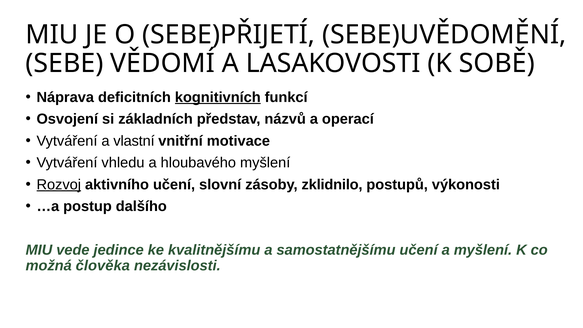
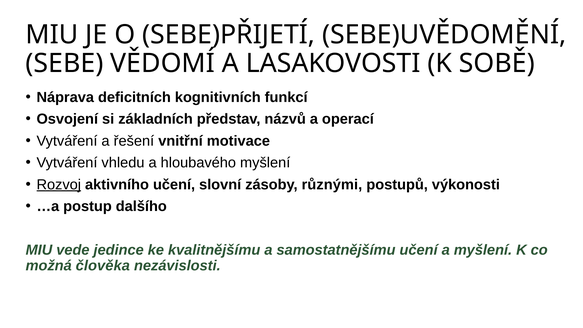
kognitivních underline: present -> none
vlastní: vlastní -> řešení
zklidnilo: zklidnilo -> různými
